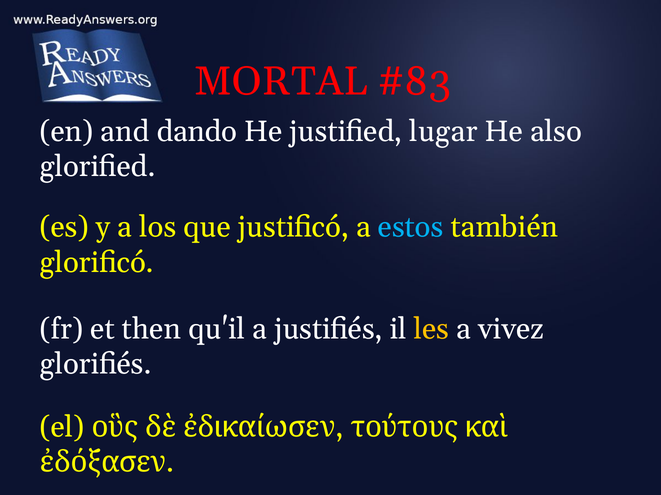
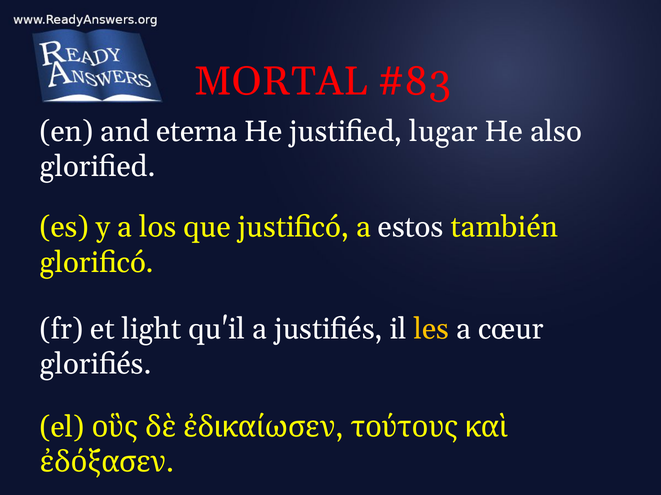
dando: dando -> eterna
estos colour: light blue -> white
then: then -> light
vivez: vivez -> cœur
